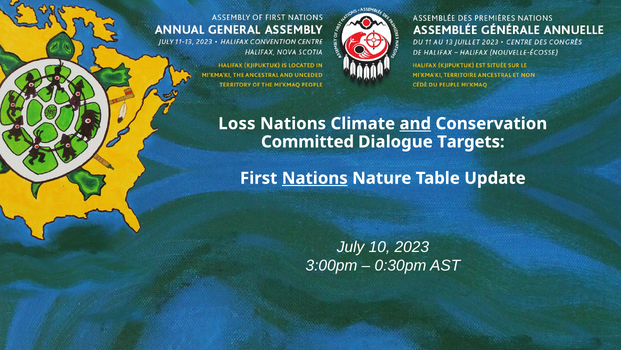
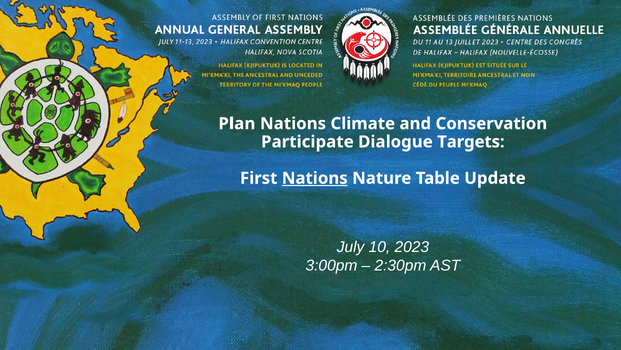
Loss: Loss -> Plan
and underline: present -> none
Committed: Committed -> Participate
0:30pm: 0:30pm -> 2:30pm
